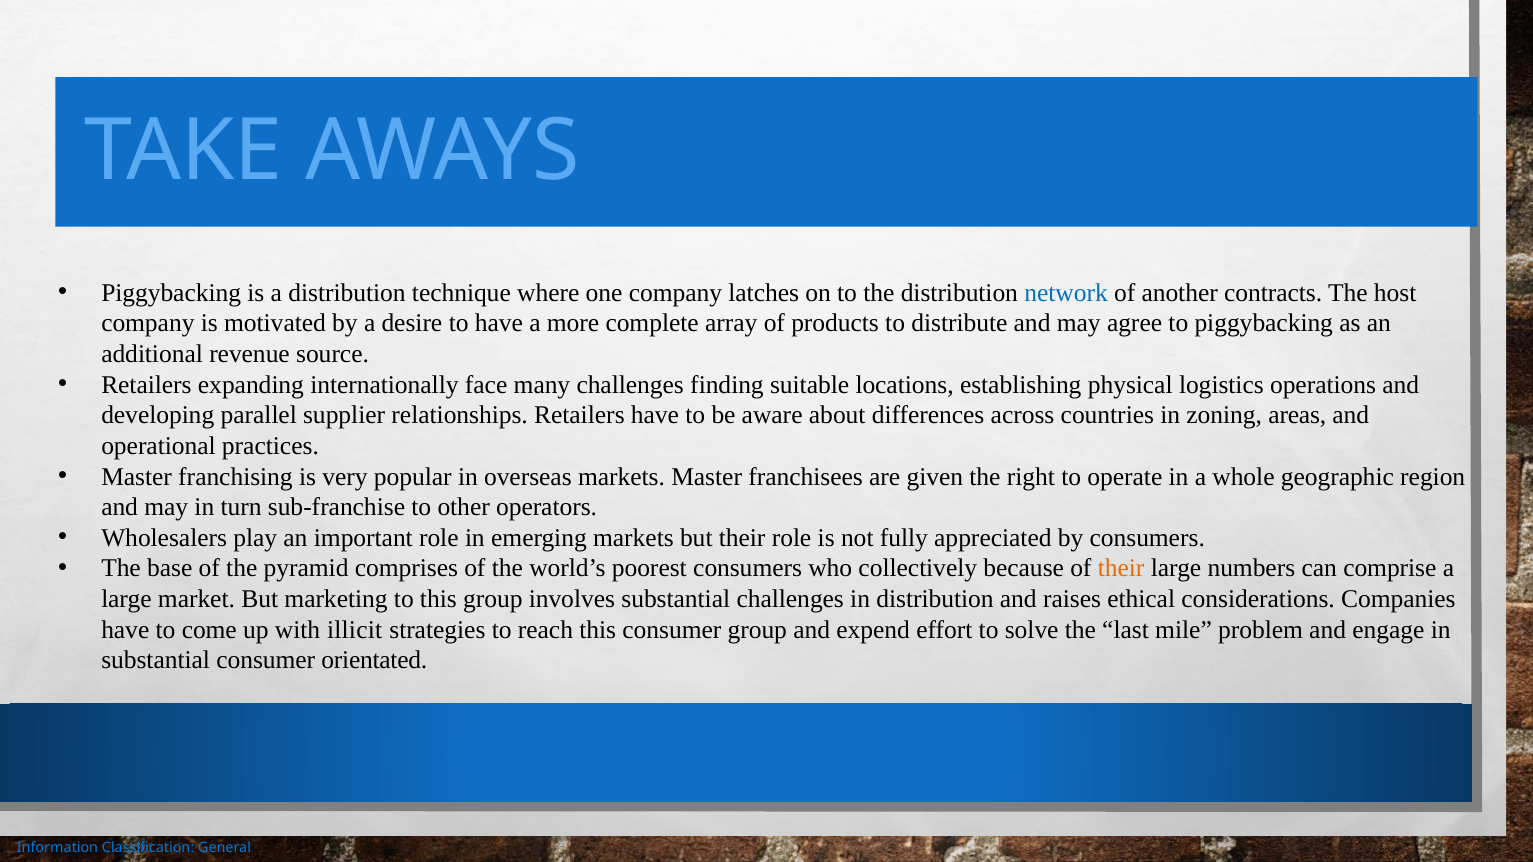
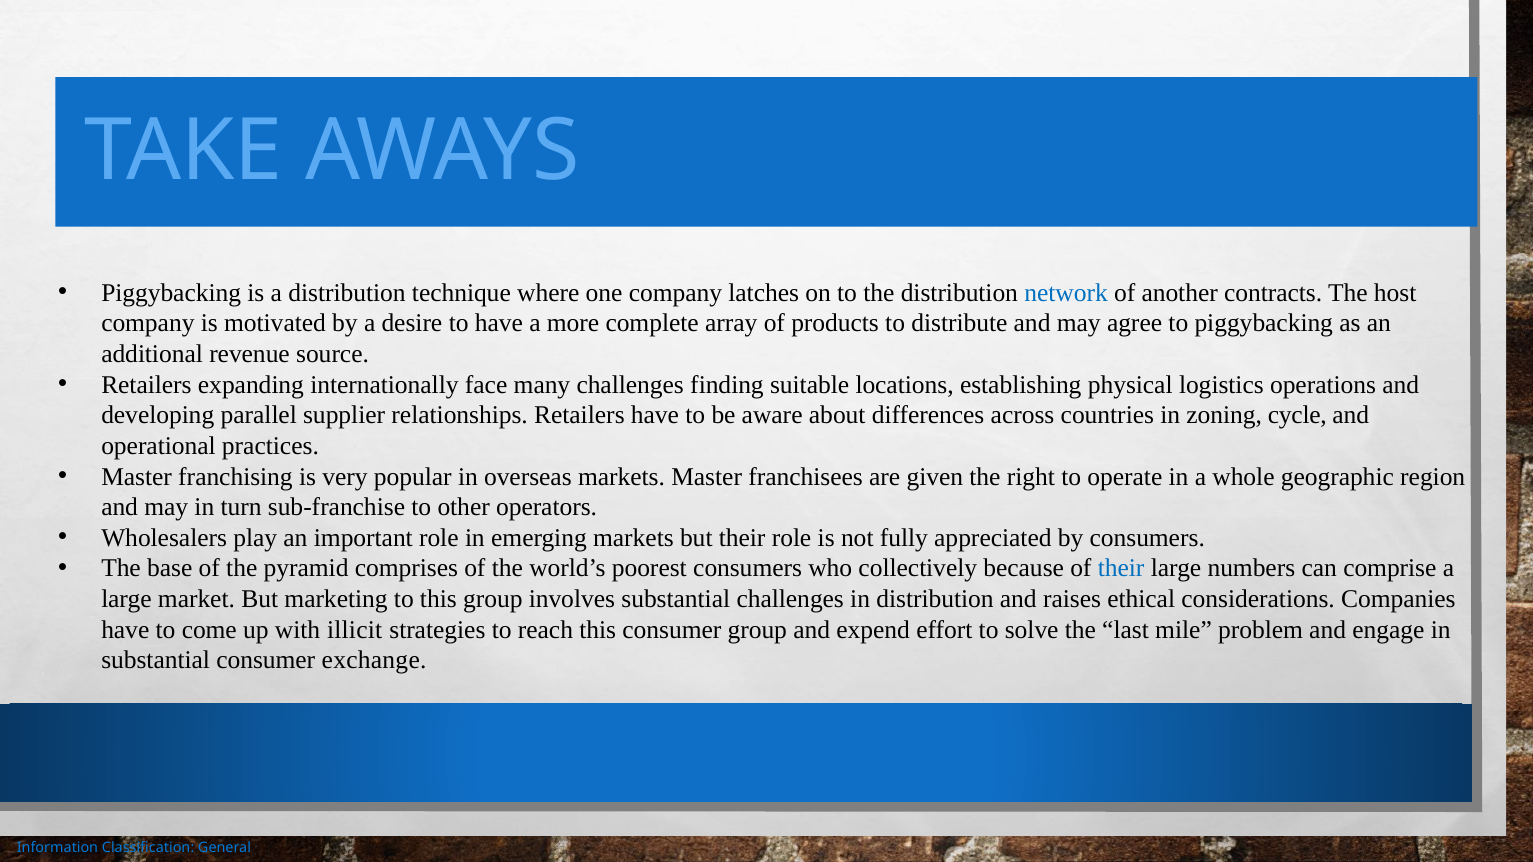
areas: areas -> cycle
their at (1121, 569) colour: orange -> blue
orientated: orientated -> exchange
